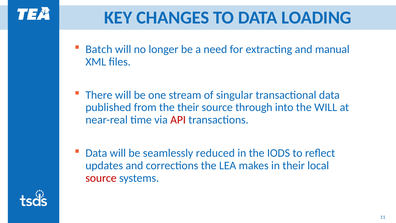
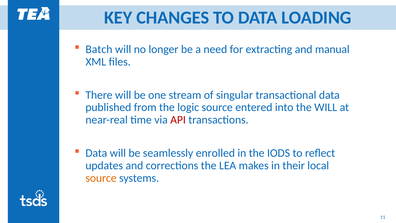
the their: their -> logic
through: through -> entered
reduced: reduced -> enrolled
source at (101, 178) colour: red -> orange
